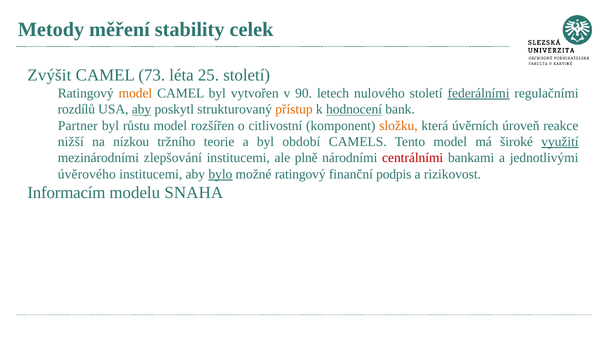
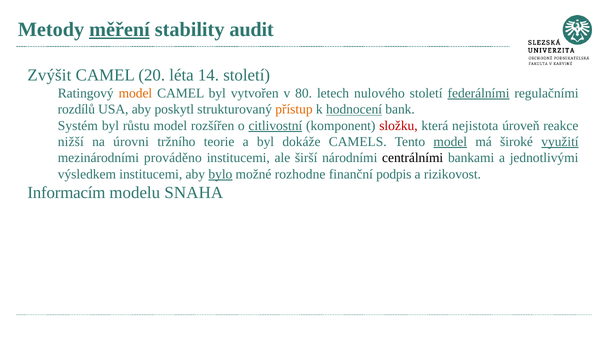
měření underline: none -> present
celek: celek -> audit
73: 73 -> 20
25: 25 -> 14
90: 90 -> 80
aby at (141, 109) underline: present -> none
Partner: Partner -> Systém
citlivostní underline: none -> present
složku colour: orange -> red
úvěrních: úvěrních -> nejistota
nízkou: nízkou -> úrovni
období: období -> dokáže
model at (450, 142) underline: none -> present
zlepšování: zlepšování -> prováděno
plně: plně -> širší
centrálními colour: red -> black
úvěrového: úvěrového -> výsledkem
možné ratingový: ratingový -> rozhodne
